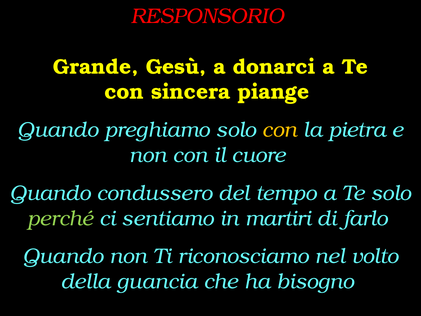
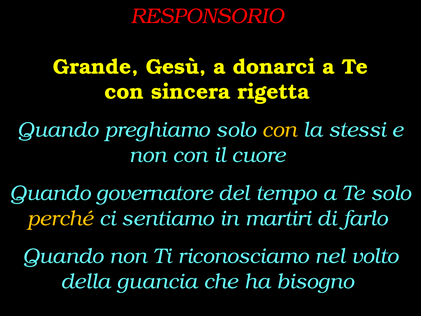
piange: piange -> rigetta
pietra: pietra -> stessi
condussero: condussero -> governatore
perché colour: light green -> yellow
